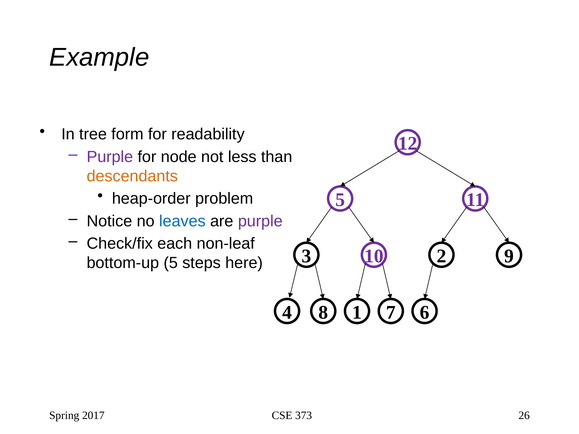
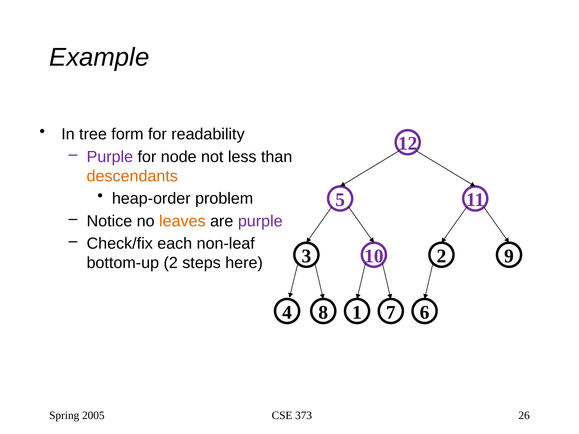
leaves colour: blue -> orange
bottom-up 5: 5 -> 2
2017: 2017 -> 2005
